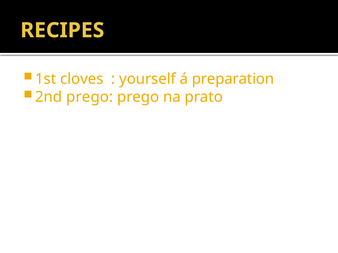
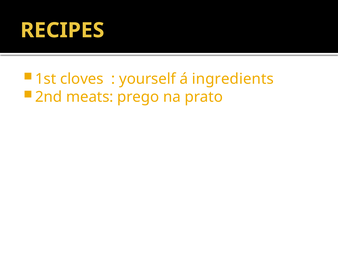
preparation: preparation -> ingredients
2nd prego: prego -> meats
